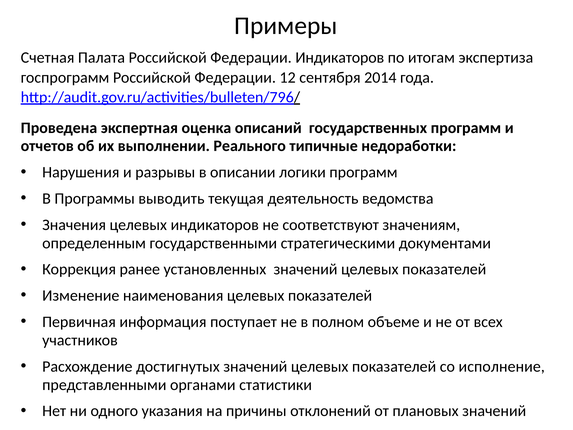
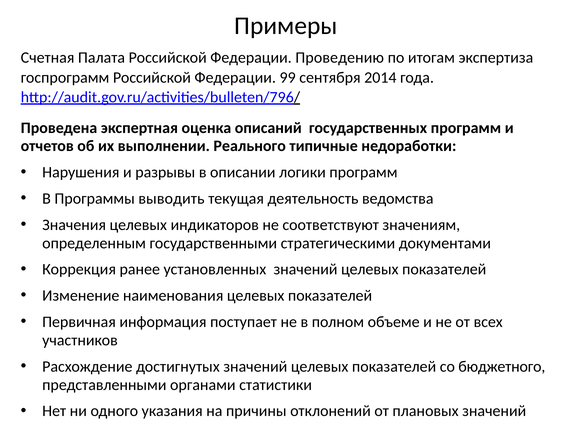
Федерации Индикаторов: Индикаторов -> Проведению
12: 12 -> 99
исполнение: исполнение -> бюджетного
